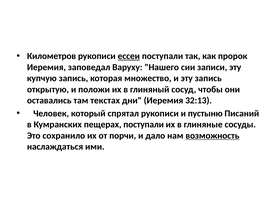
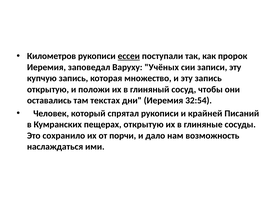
Нашего: Нашего -> Учёных
32:13: 32:13 -> 32:54
пустыню: пустыню -> крайней
пещерах поступали: поступали -> открытую
возможность underline: present -> none
